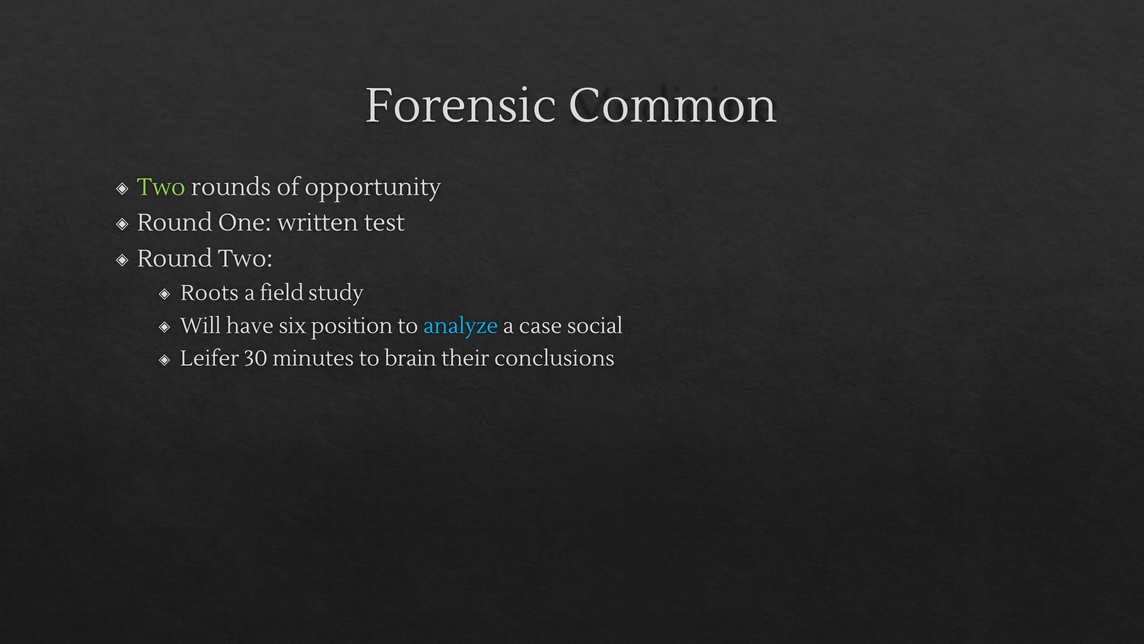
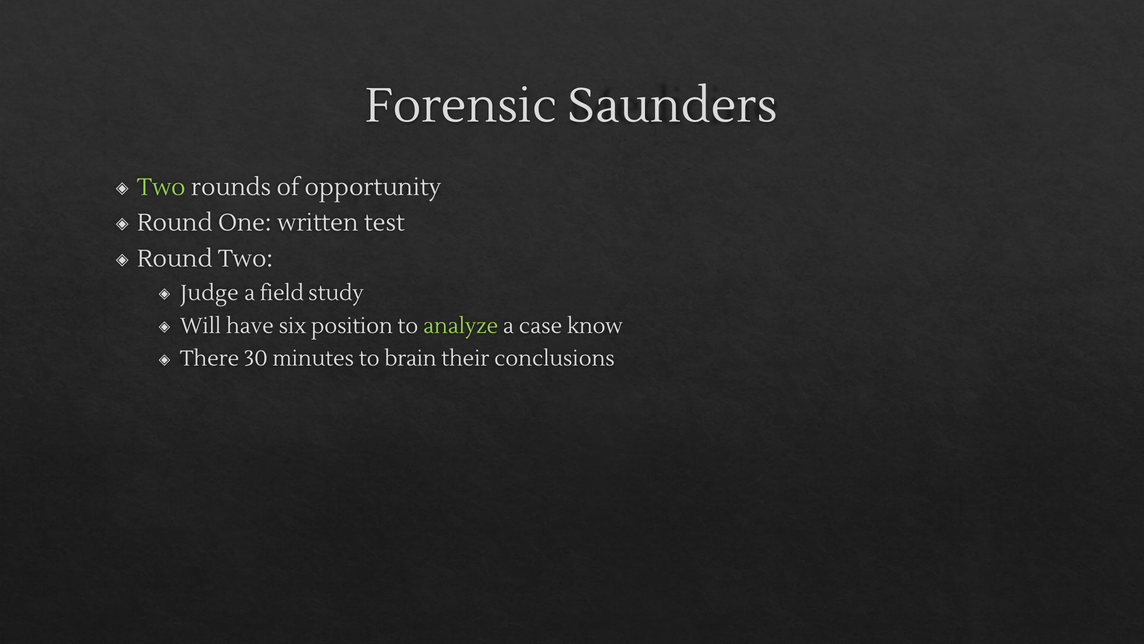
Common: Common -> Saunders
Roots: Roots -> Judge
analyze colour: light blue -> light green
social: social -> know
Leifer: Leifer -> There
